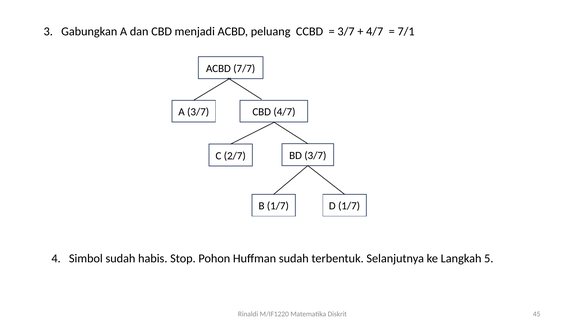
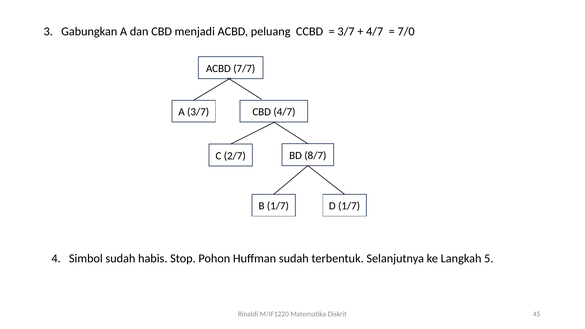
7/1: 7/1 -> 7/0
BD 3/7: 3/7 -> 8/7
